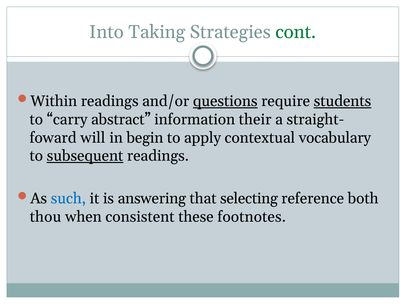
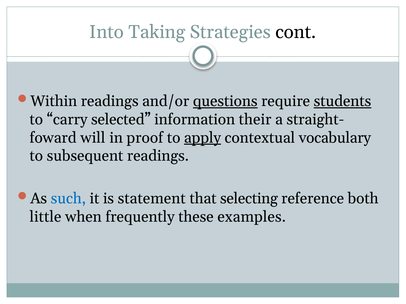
cont colour: green -> black
abstract: abstract -> selected
begin: begin -> proof
apply underline: none -> present
subsequent underline: present -> none
answering: answering -> statement
thou: thou -> little
consistent: consistent -> frequently
footnotes: footnotes -> examples
